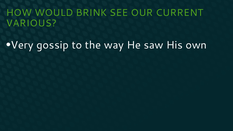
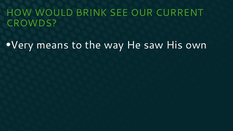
VARIOUS: VARIOUS -> CROWDS
gossip: gossip -> means
